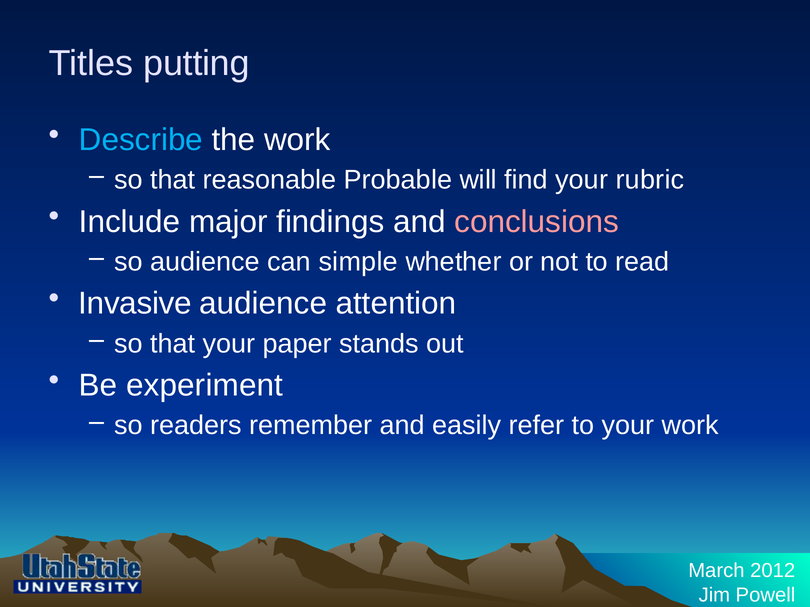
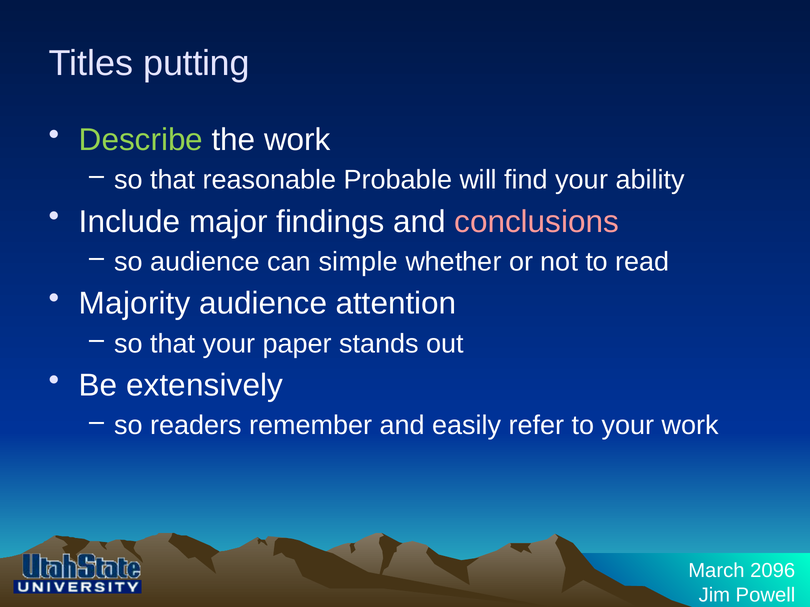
Describe colour: light blue -> light green
rubric: rubric -> ability
Invasive: Invasive -> Majority
experiment: experiment -> extensively
2012: 2012 -> 2096
